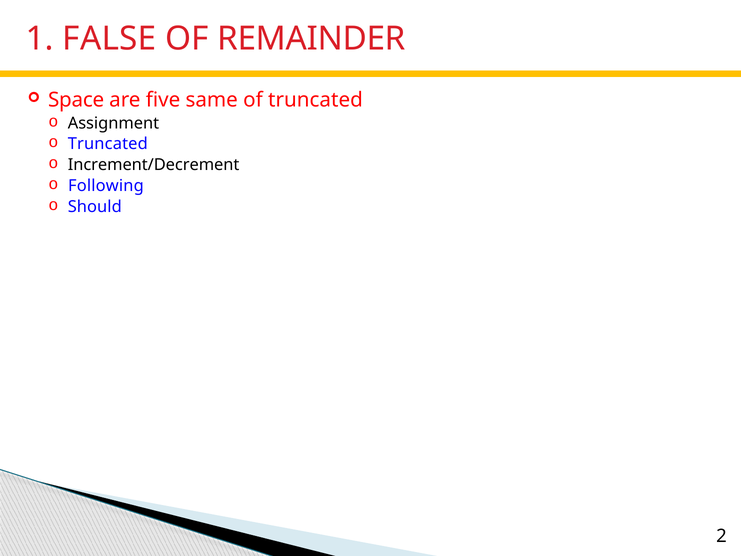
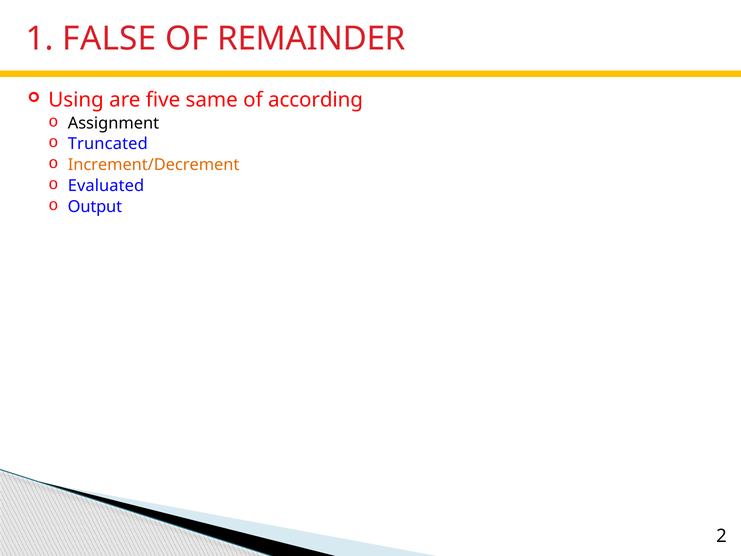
Space: Space -> Using
of truncated: truncated -> according
Increment/Decrement colour: black -> orange
Following: Following -> Evaluated
Should: Should -> Output
